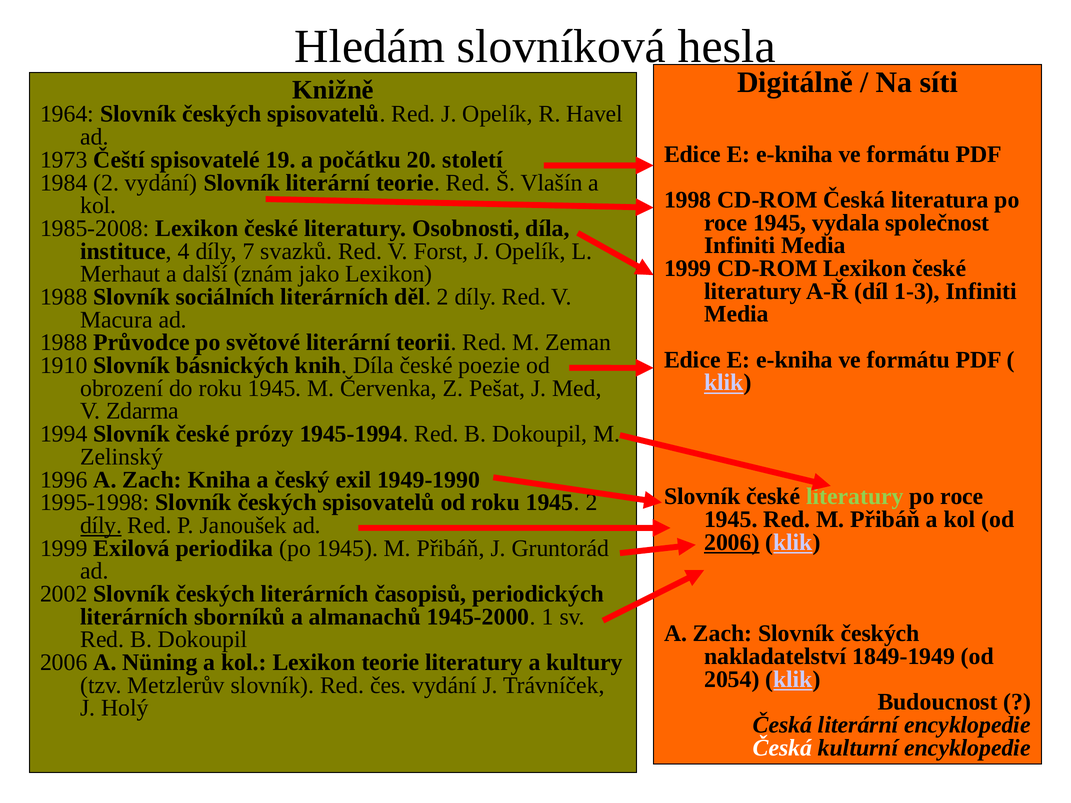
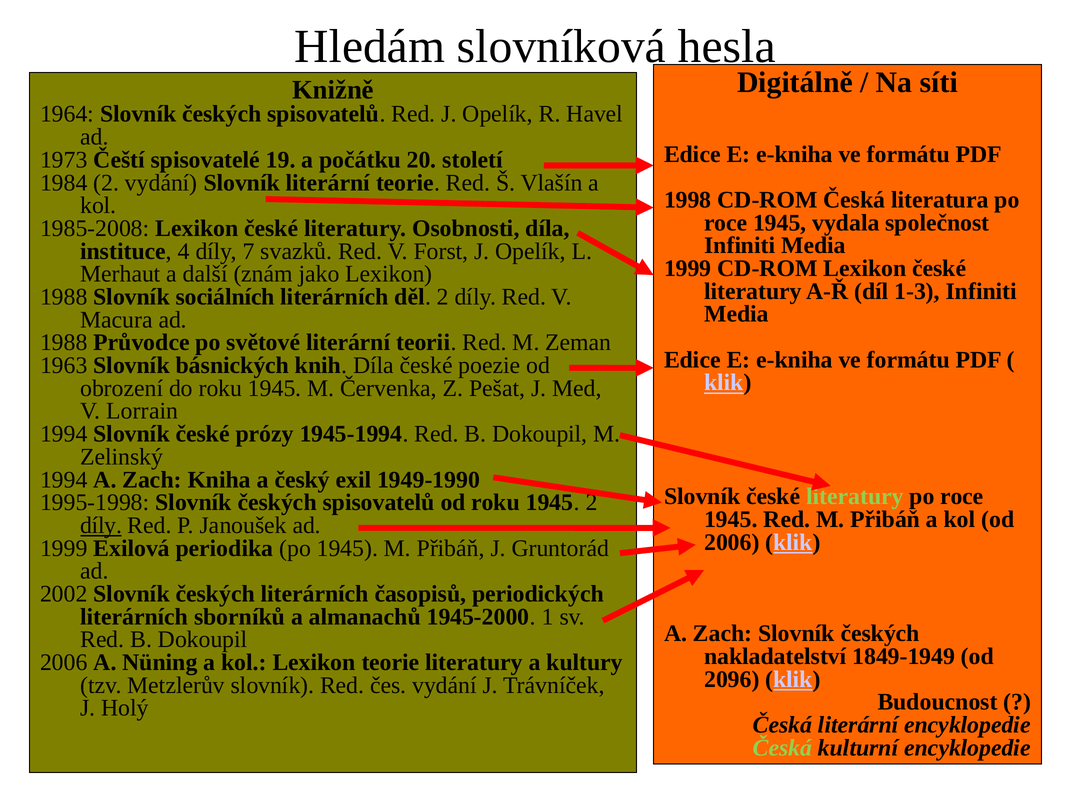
1910: 1910 -> 1963
Zdarma: Zdarma -> Lorrain
1996 at (64, 480): 1996 -> 1994
2006 at (732, 542) underline: present -> none
2054: 2054 -> 2096
Česká at (782, 748) colour: white -> light green
